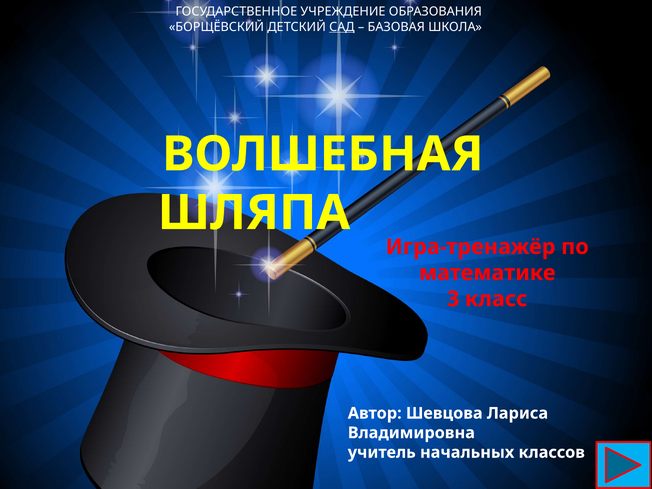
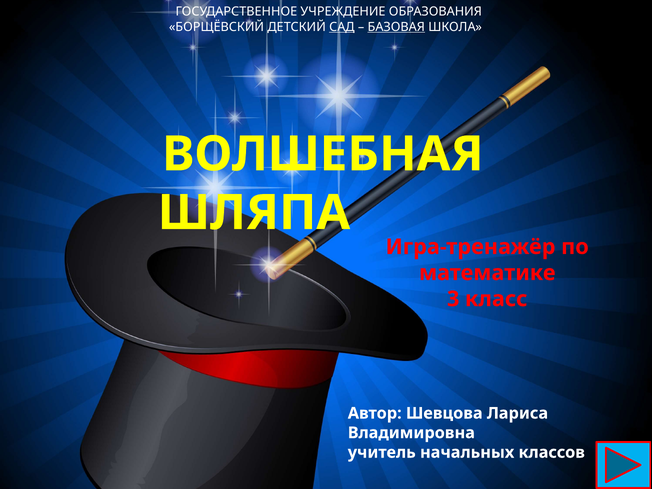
БАЗОВАЯ underline: none -> present
